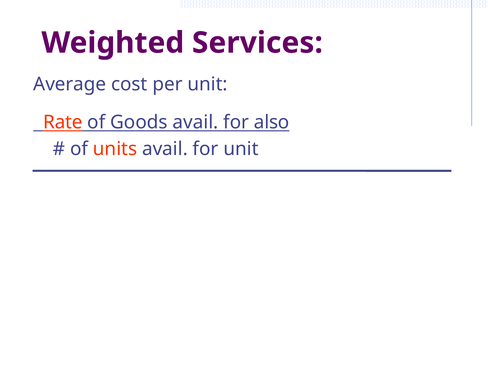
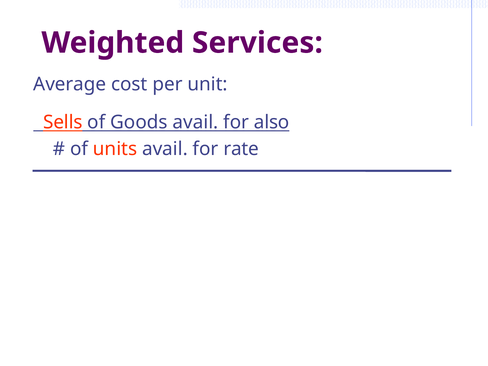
Rate: Rate -> Sells
for unit: unit -> rate
